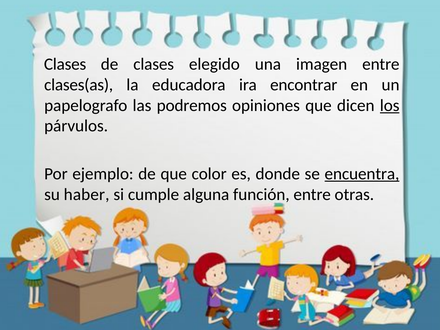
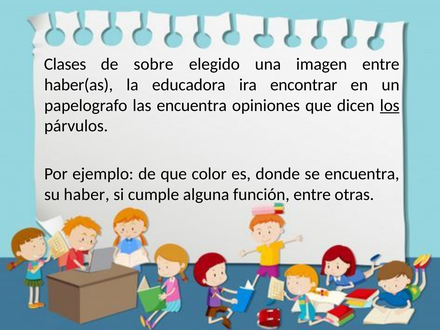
de clases: clases -> sobre
clases(as: clases(as -> haber(as
las podremos: podremos -> encuentra
encuentra at (362, 174) underline: present -> none
